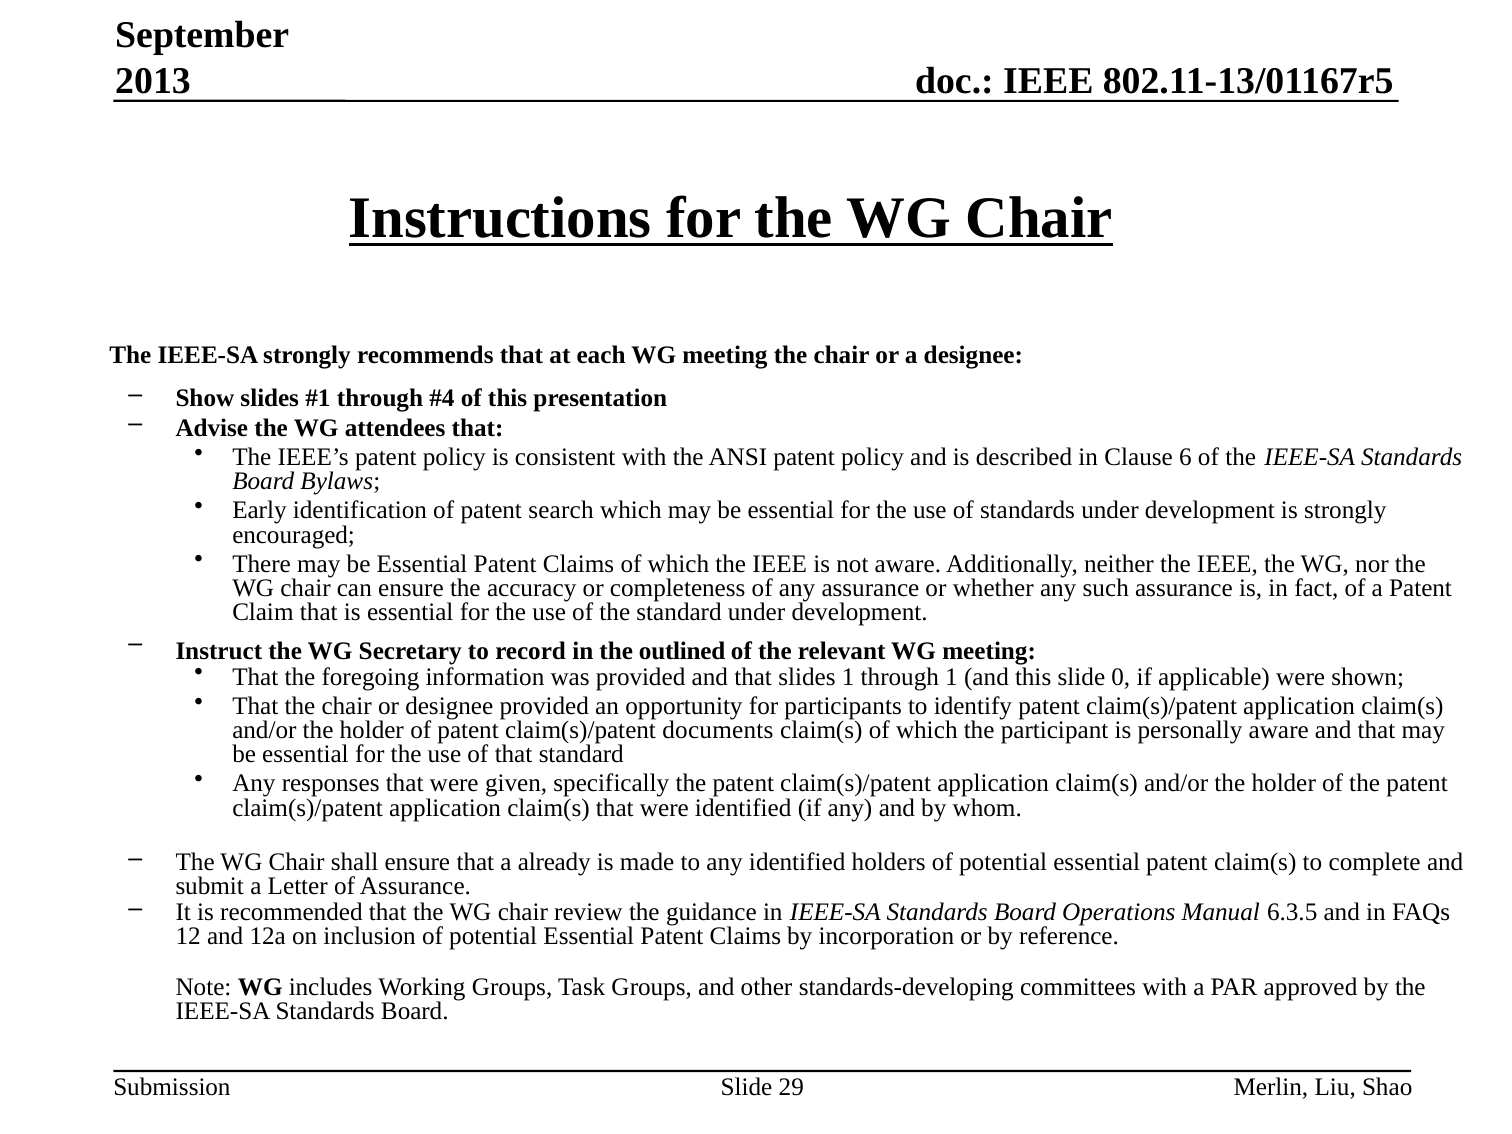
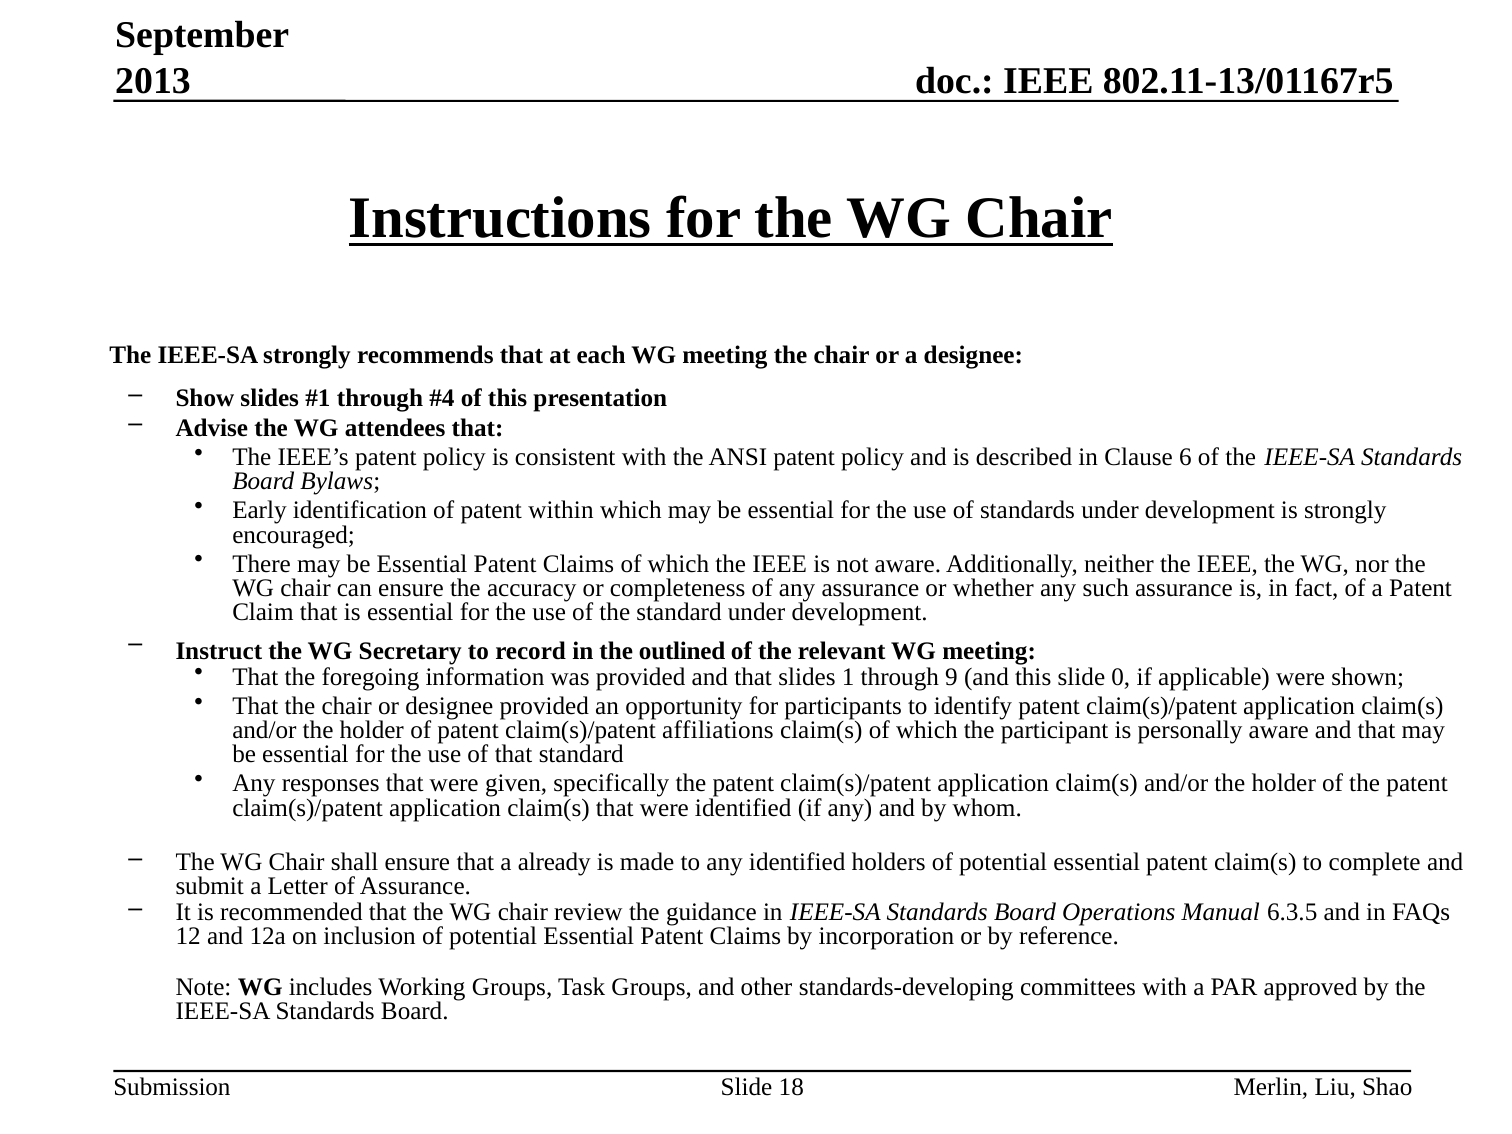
search: search -> within
through 1: 1 -> 9
documents: documents -> affiliations
29: 29 -> 18
